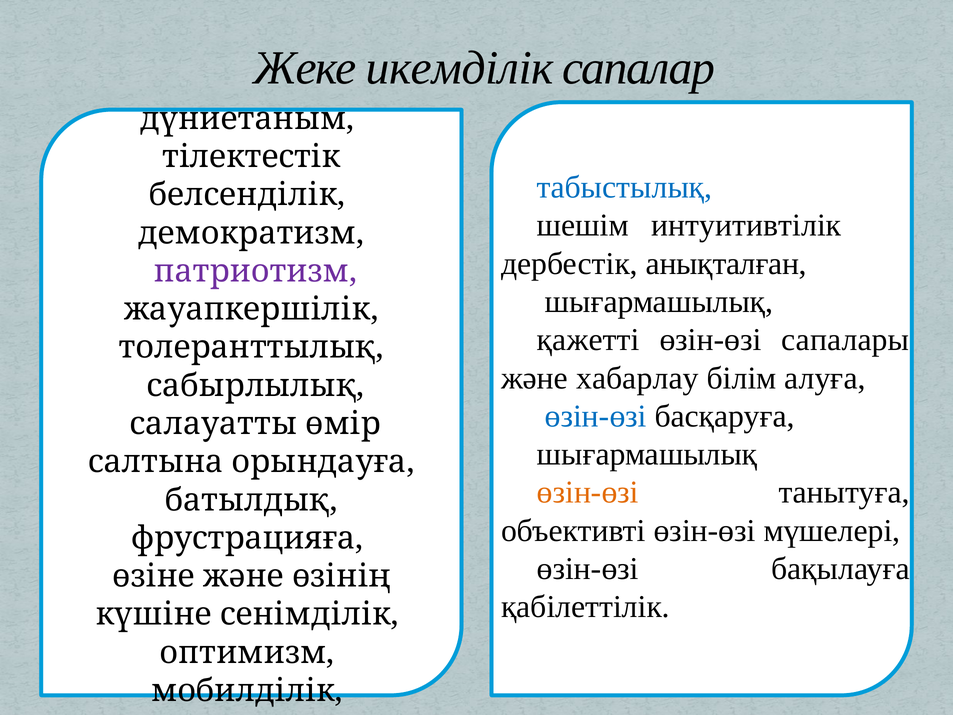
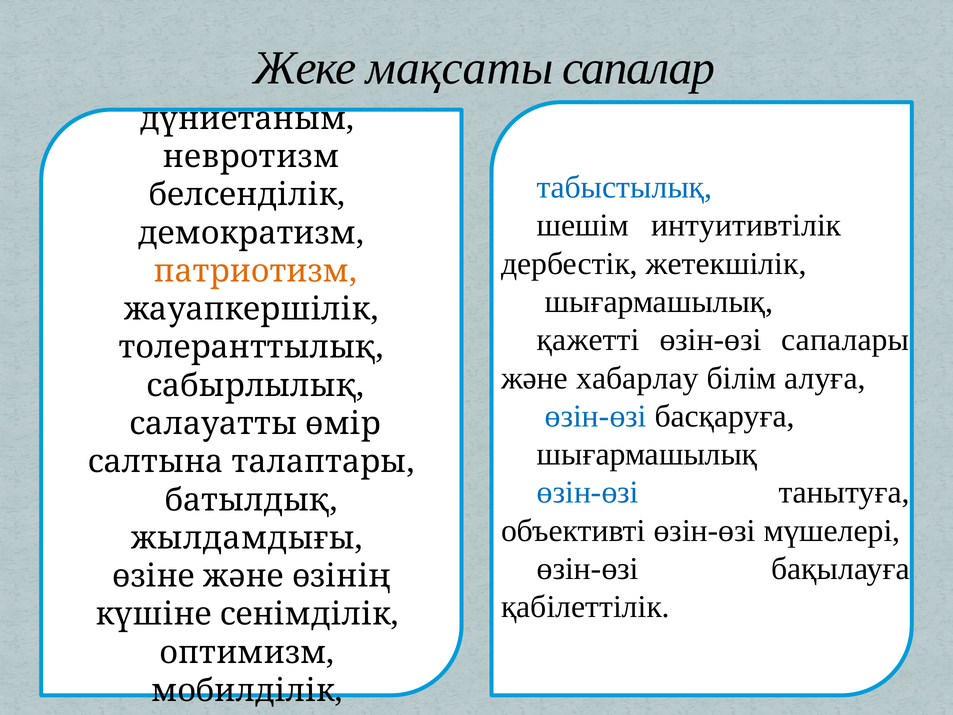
икемділік: икемділік -> мақсаты
тілектестік: тілектестік -> невротизм
анықталған: анықталған -> жетекшілік
патриотизм colour: purple -> orange
орындауға: орындауға -> талаптары
өзін-өзі at (588, 492) colour: orange -> blue
фрустрацияға: фрустрацияға -> жылдамдығы
